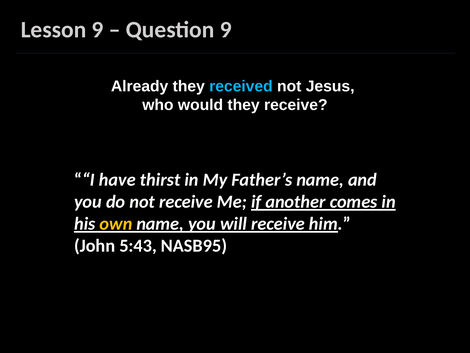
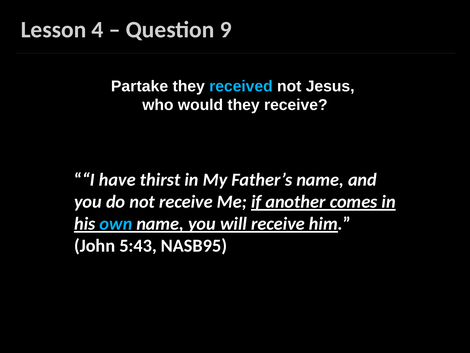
Lesson 9: 9 -> 4
Already: Already -> Partake
own colour: yellow -> light blue
